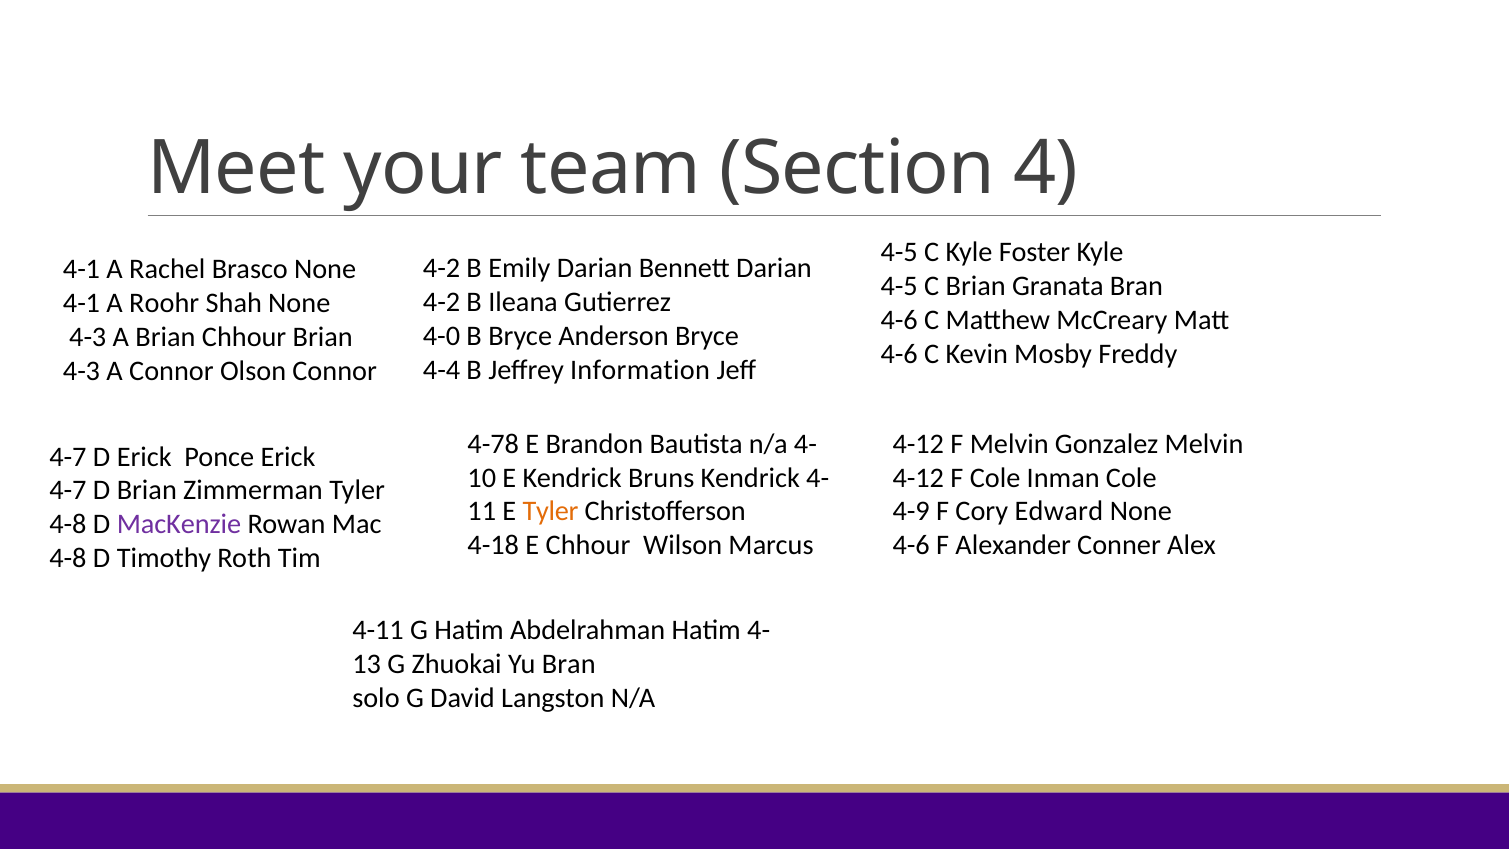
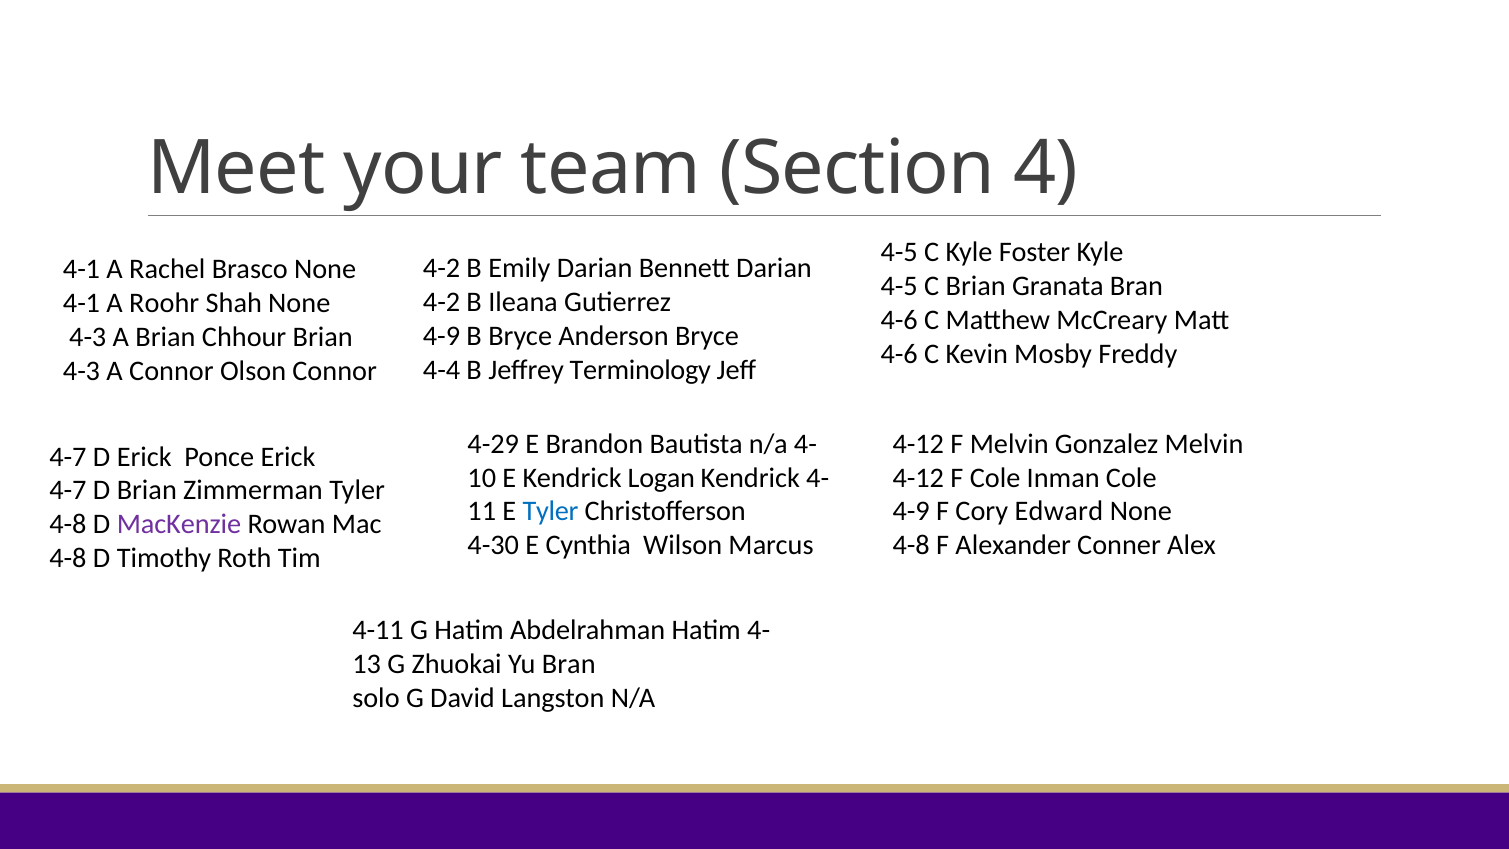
4-0 at (442, 336): 4-0 -> 4-9
Information: Information -> Terminology
4-78: 4-78 -> 4-29
Bruns: Bruns -> Logan
Tyler at (551, 512) colour: orange -> blue
4-18: 4-18 -> 4-30
E Chhour: Chhour -> Cynthia
4-6 at (911, 545): 4-6 -> 4-8
